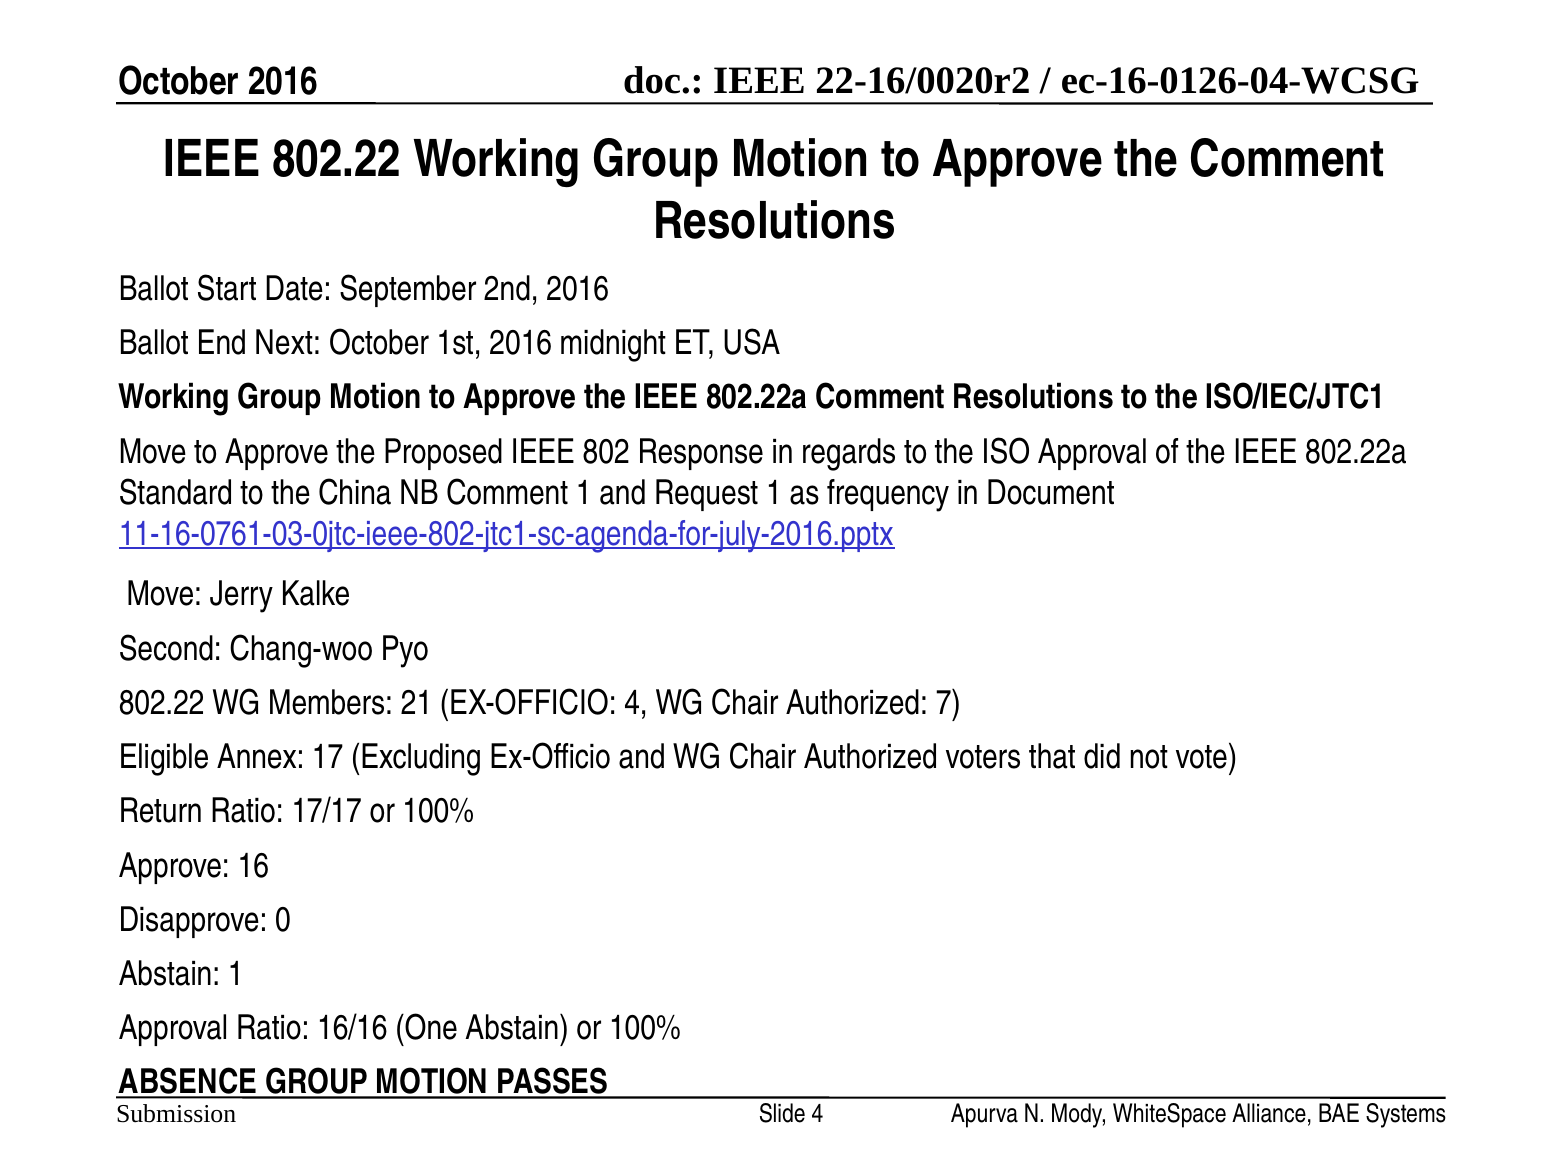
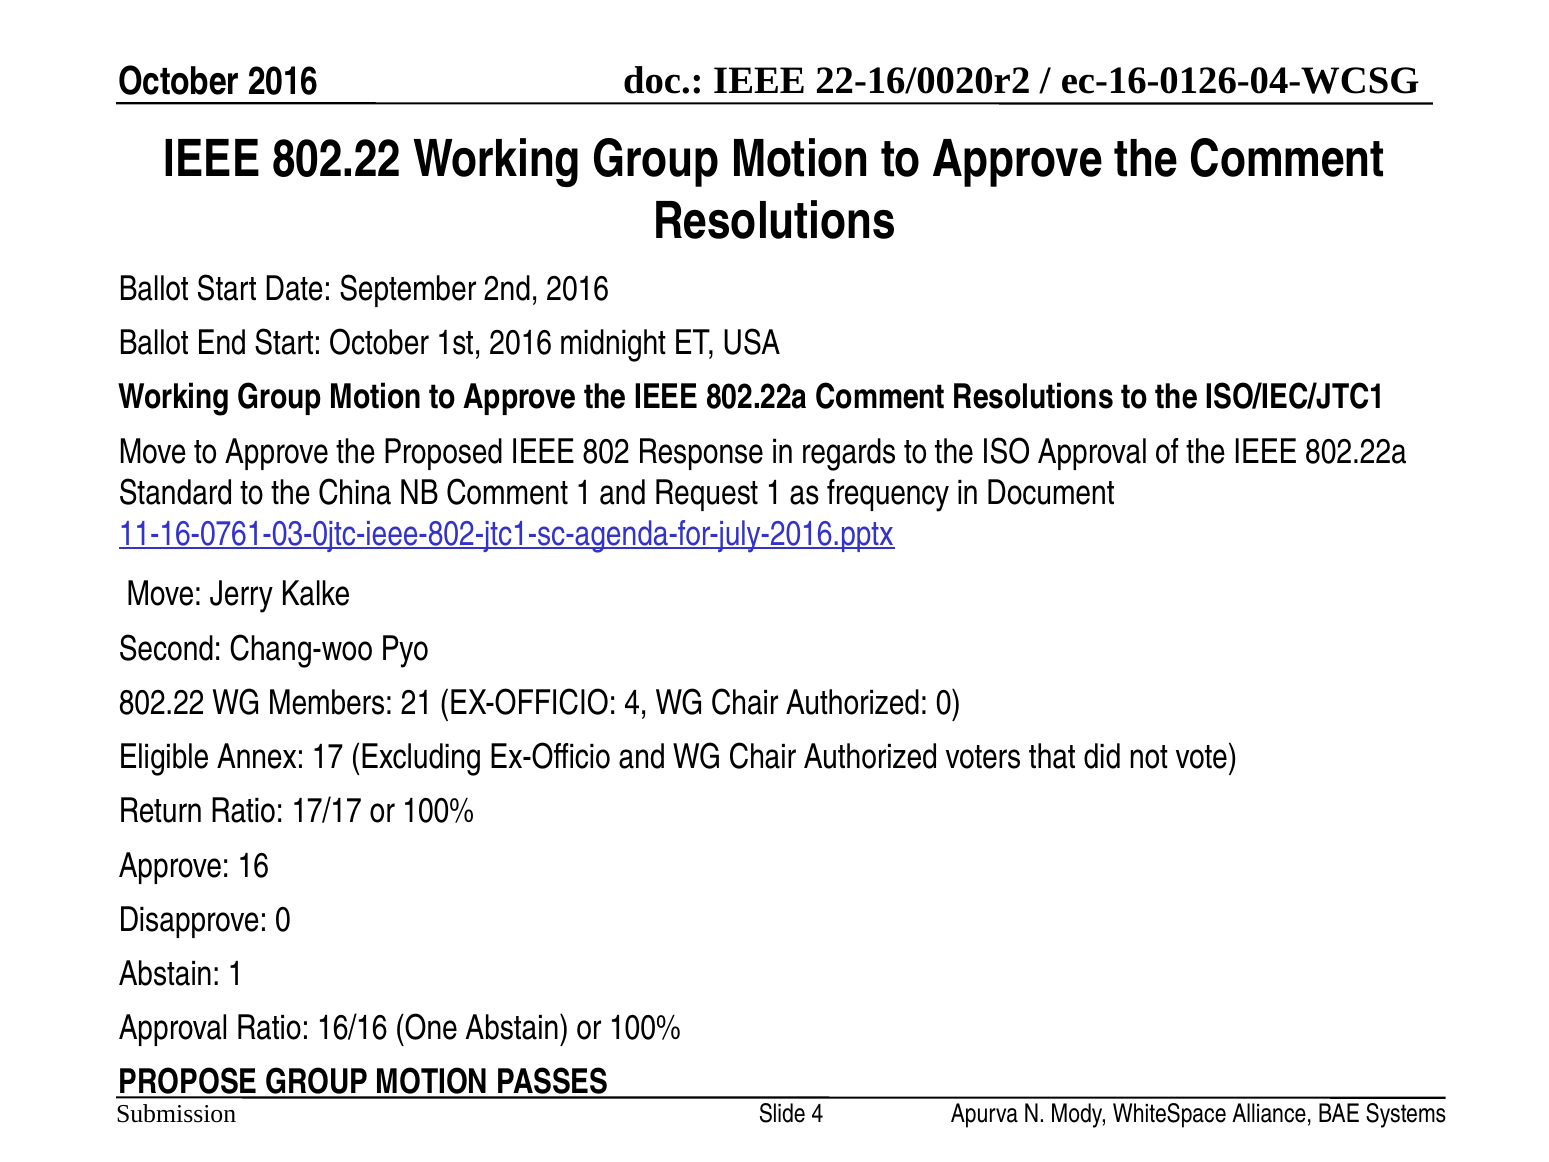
End Next: Next -> Start
Authorized 7: 7 -> 0
ABSENCE: ABSENCE -> PROPOSE
